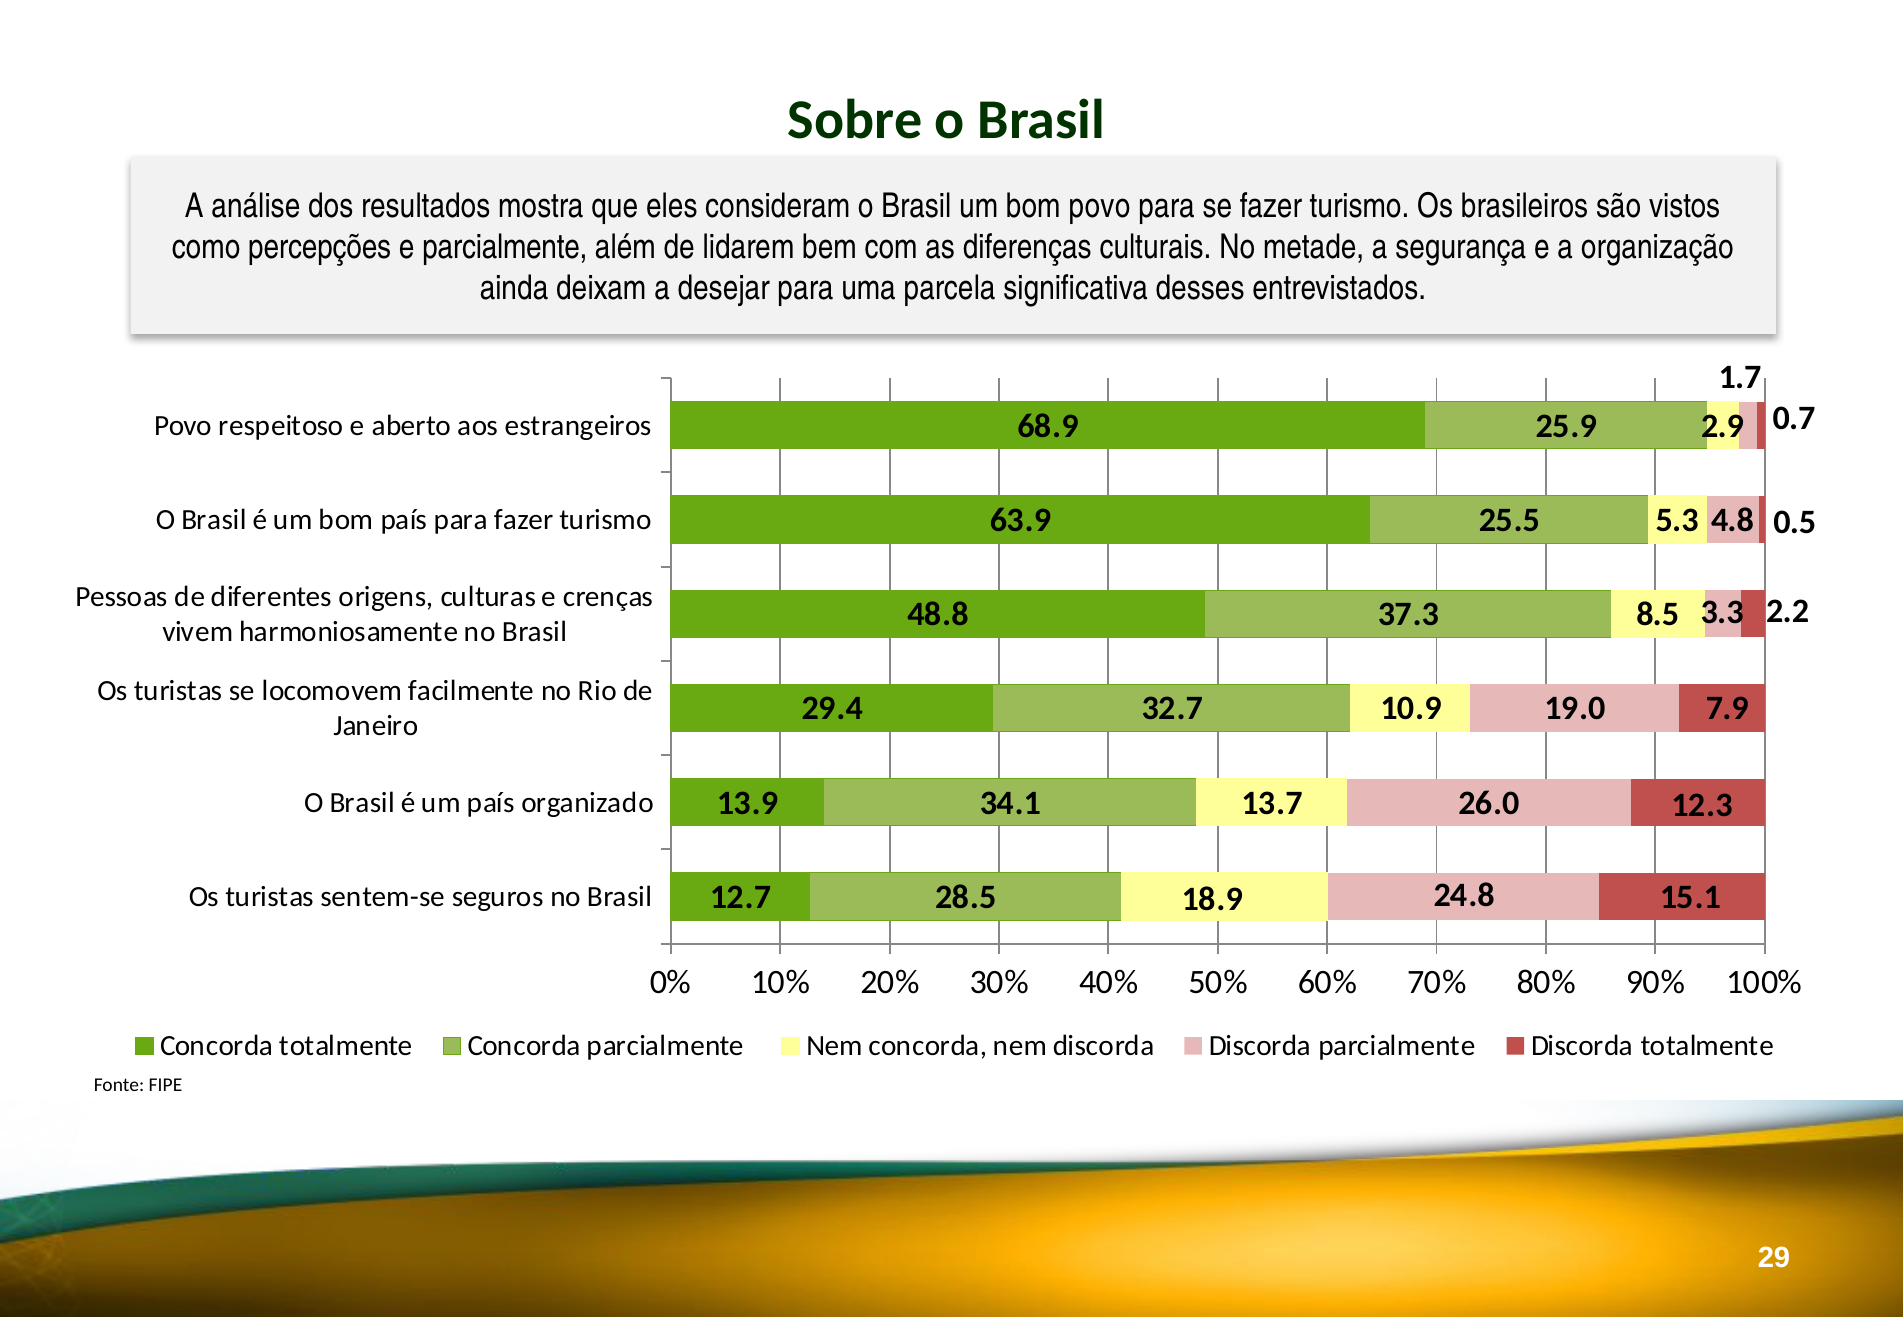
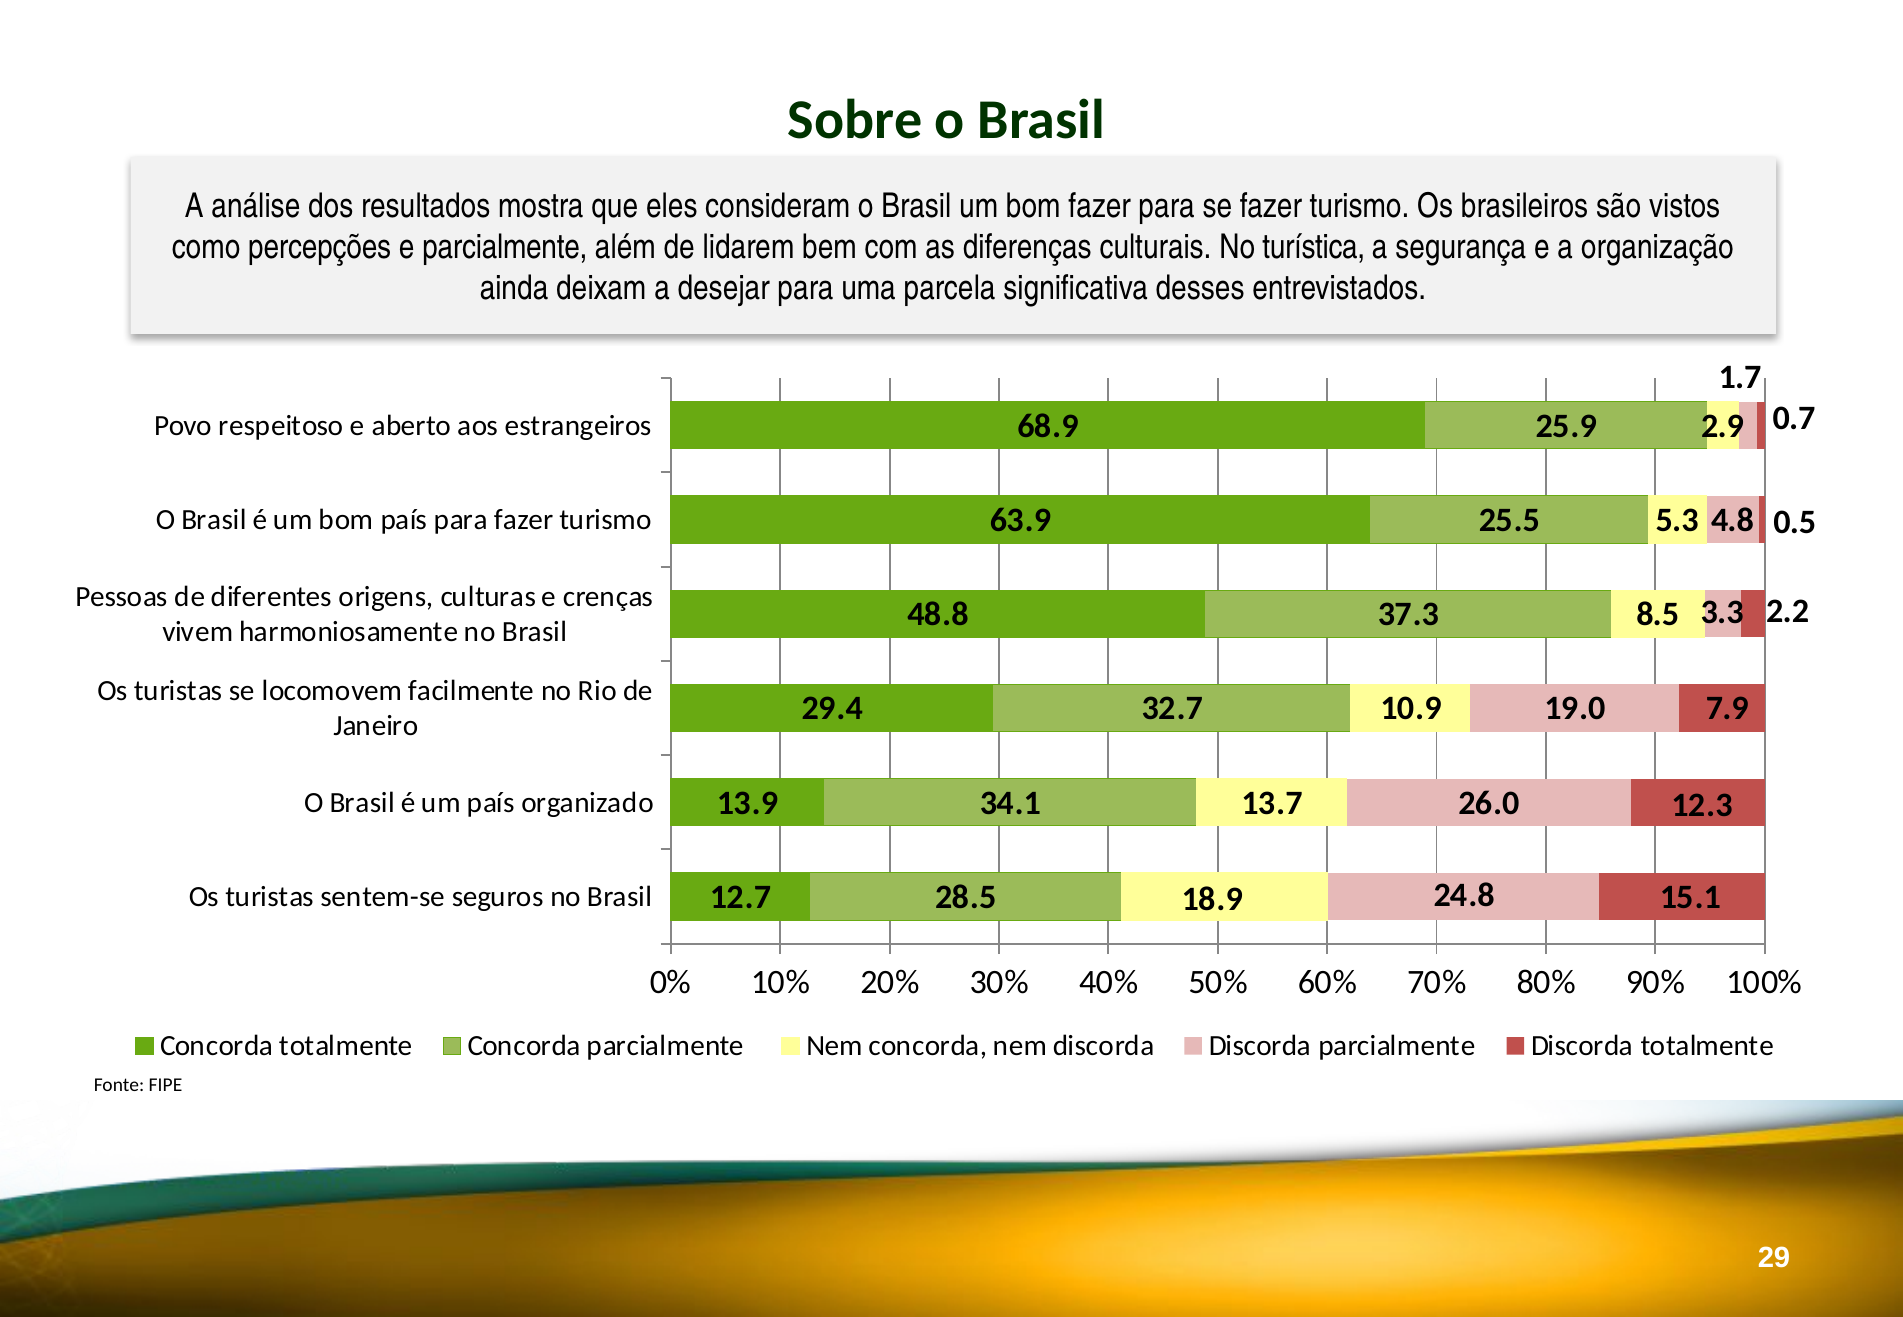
bom povo: povo -> fazer
metade: metade -> turística
